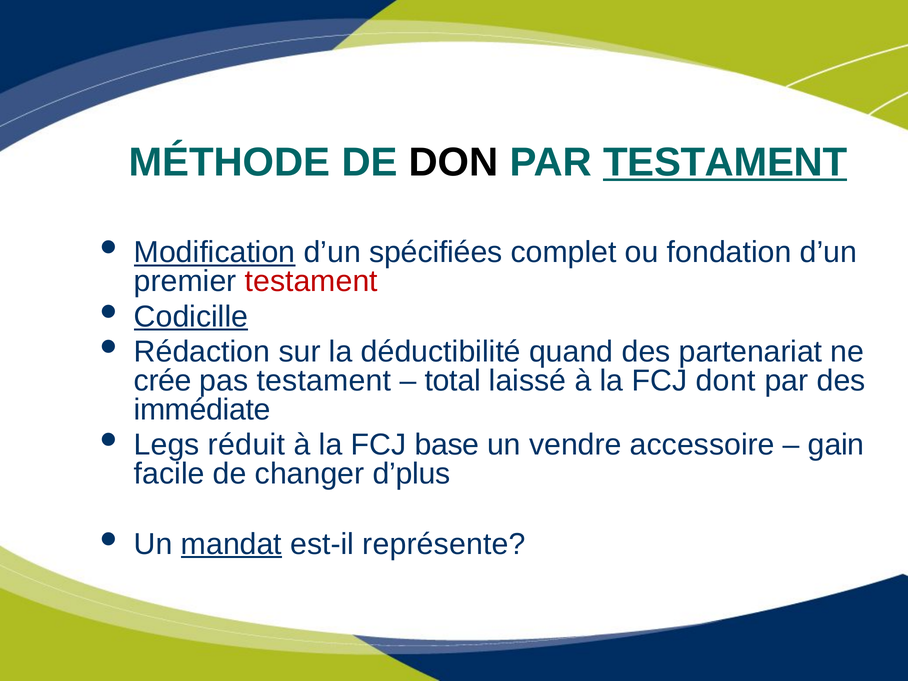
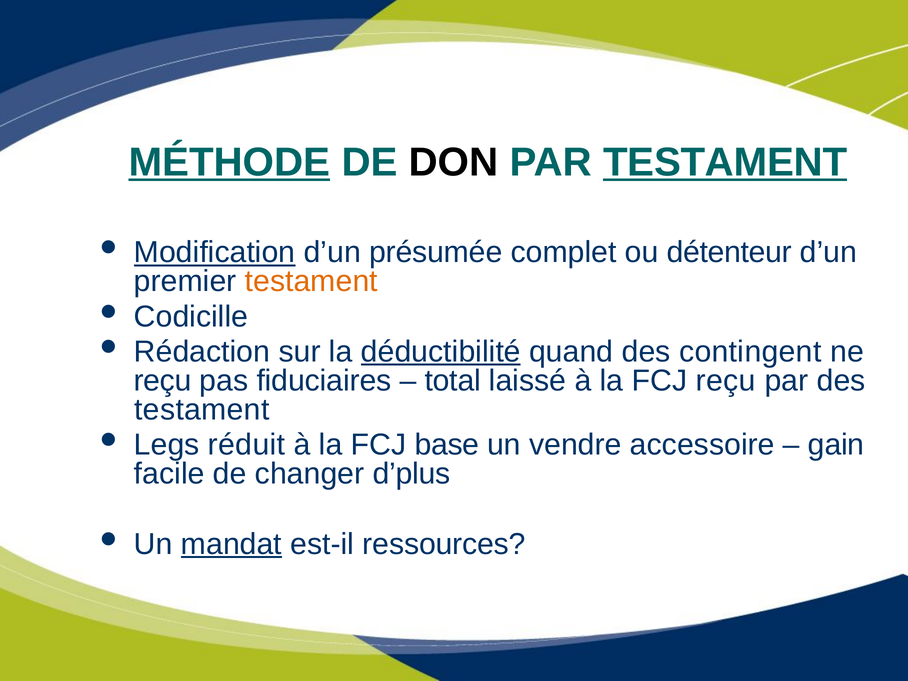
MÉTHODE underline: none -> present
spécifiées: spécifiées -> présumée
fondation: fondation -> détenteur
testament at (311, 281) colour: red -> orange
Codicille underline: present -> none
déductibilité underline: none -> present
partenariat: partenariat -> contingent
crée at (163, 381): crée -> reçu
pas testament: testament -> fiduciaires
FCJ dont: dont -> reçu
immédiate at (202, 410): immédiate -> testament
représente: représente -> ressources
